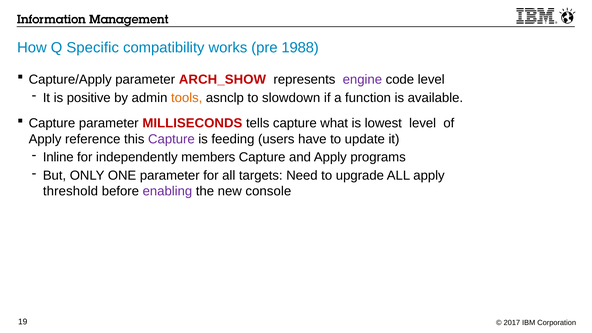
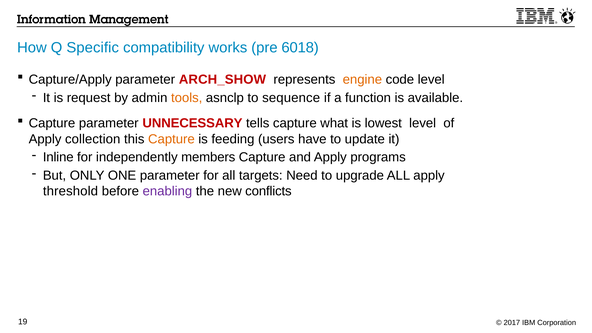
1988: 1988 -> 6018
engine colour: purple -> orange
positive: positive -> request
slowdown: slowdown -> sequence
MILLISECONDS: MILLISECONDS -> UNNECESSARY
reference: reference -> collection
Capture at (171, 139) colour: purple -> orange
console: console -> conflicts
